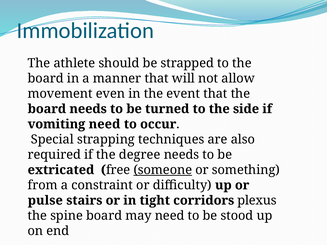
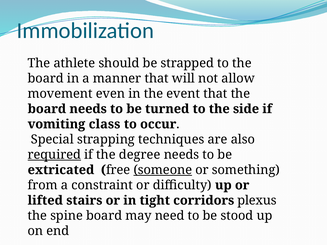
vomiting need: need -> class
required underline: none -> present
pulse: pulse -> lifted
